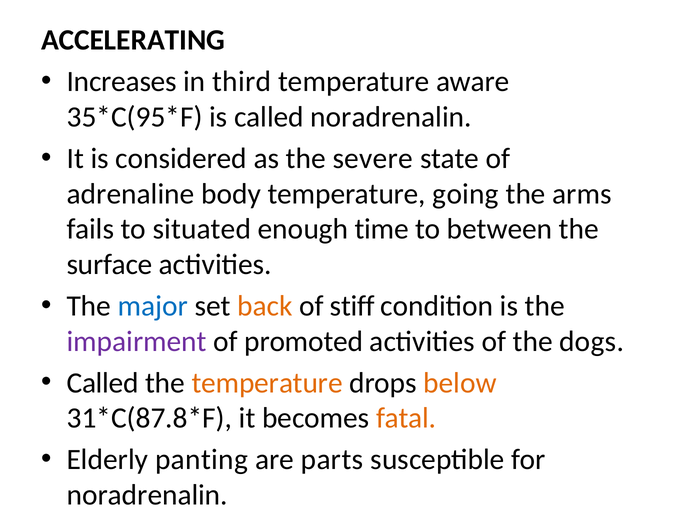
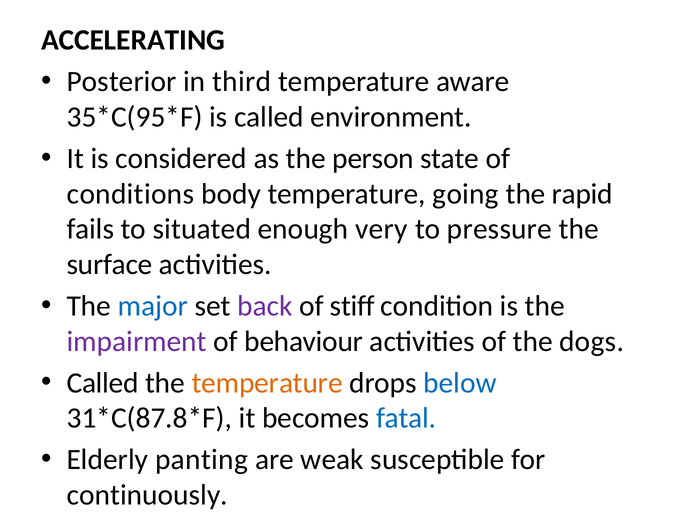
Increases: Increases -> Posterior
called noradrenalin: noradrenalin -> environment
severe: severe -> person
adrenaline: adrenaline -> conditions
arms: arms -> rapid
time: time -> very
between: between -> pressure
back colour: orange -> purple
promoted: promoted -> behaviour
below colour: orange -> blue
fatal colour: orange -> blue
parts: parts -> weak
noradrenalin at (147, 495): noradrenalin -> continuously
